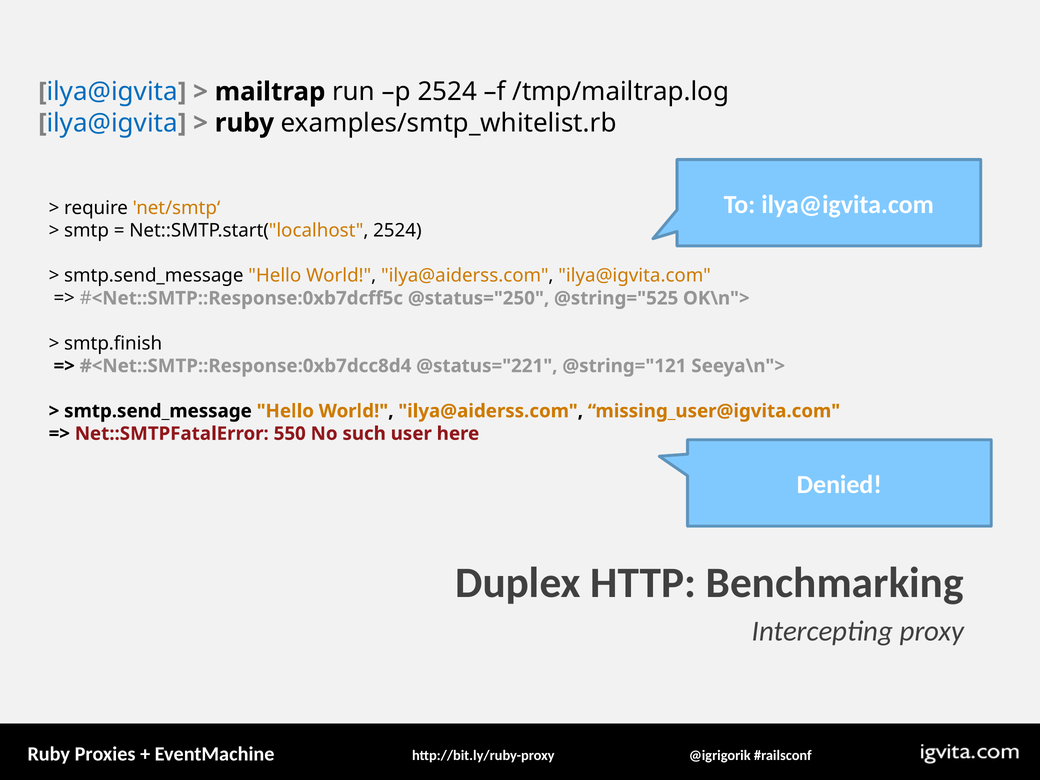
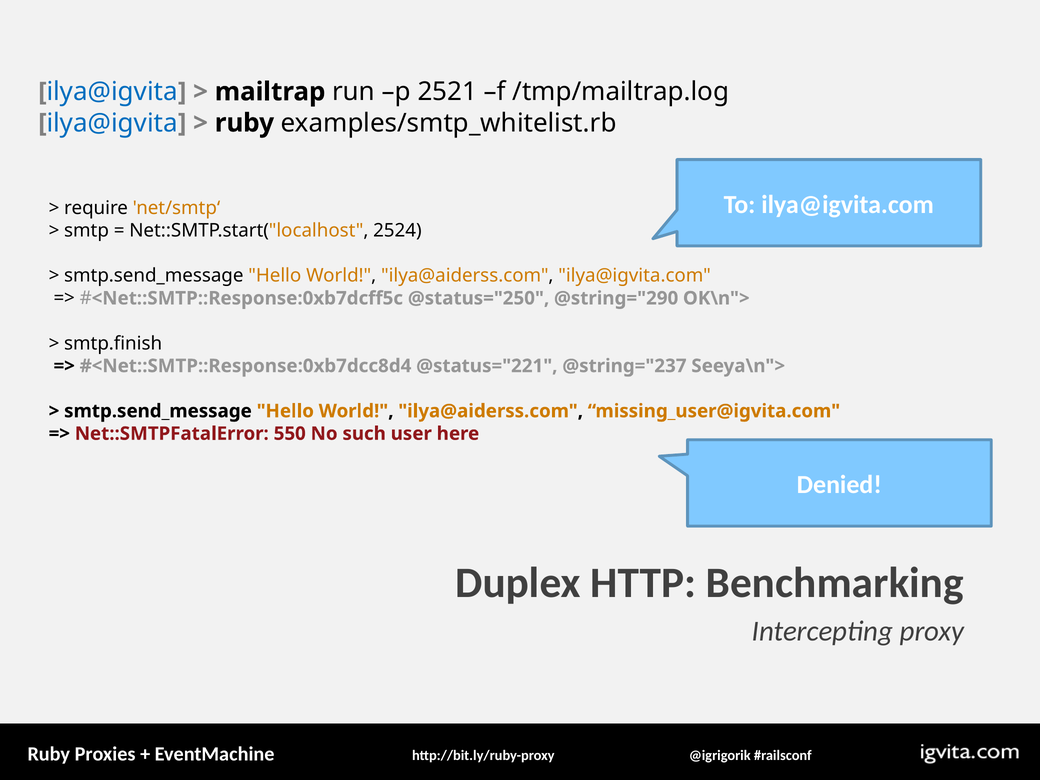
p 2524: 2524 -> 2521
@string="525: @string="525 -> @string="290
@string="121: @string="121 -> @string="237
